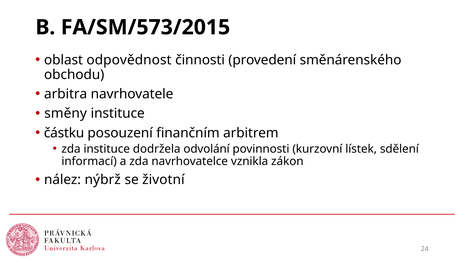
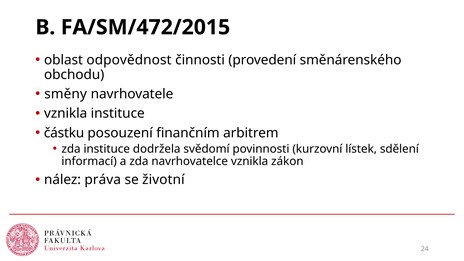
FA/SM/573/2015: FA/SM/573/2015 -> FA/SM/472/2015
arbitra: arbitra -> směny
směny at (66, 113): směny -> vznikla
odvolání: odvolání -> svědomí
nýbrž: nýbrž -> práva
